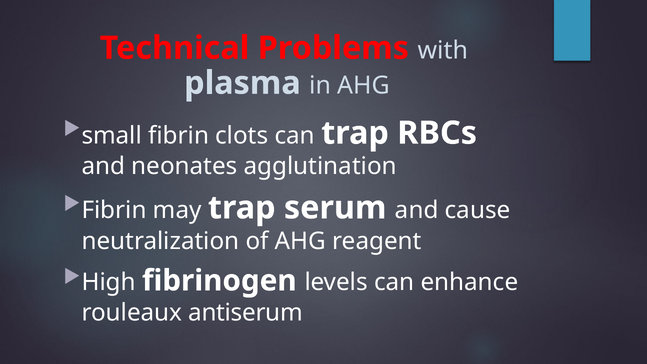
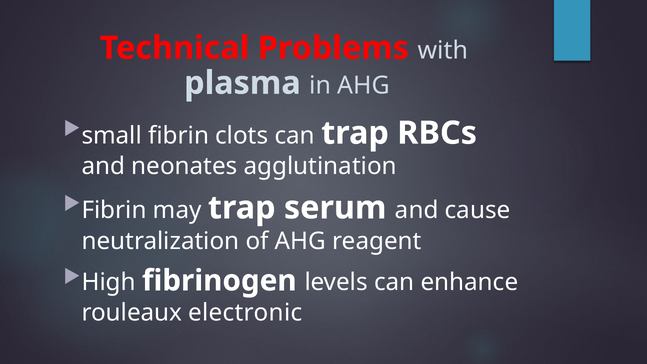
antiserum: antiserum -> electronic
